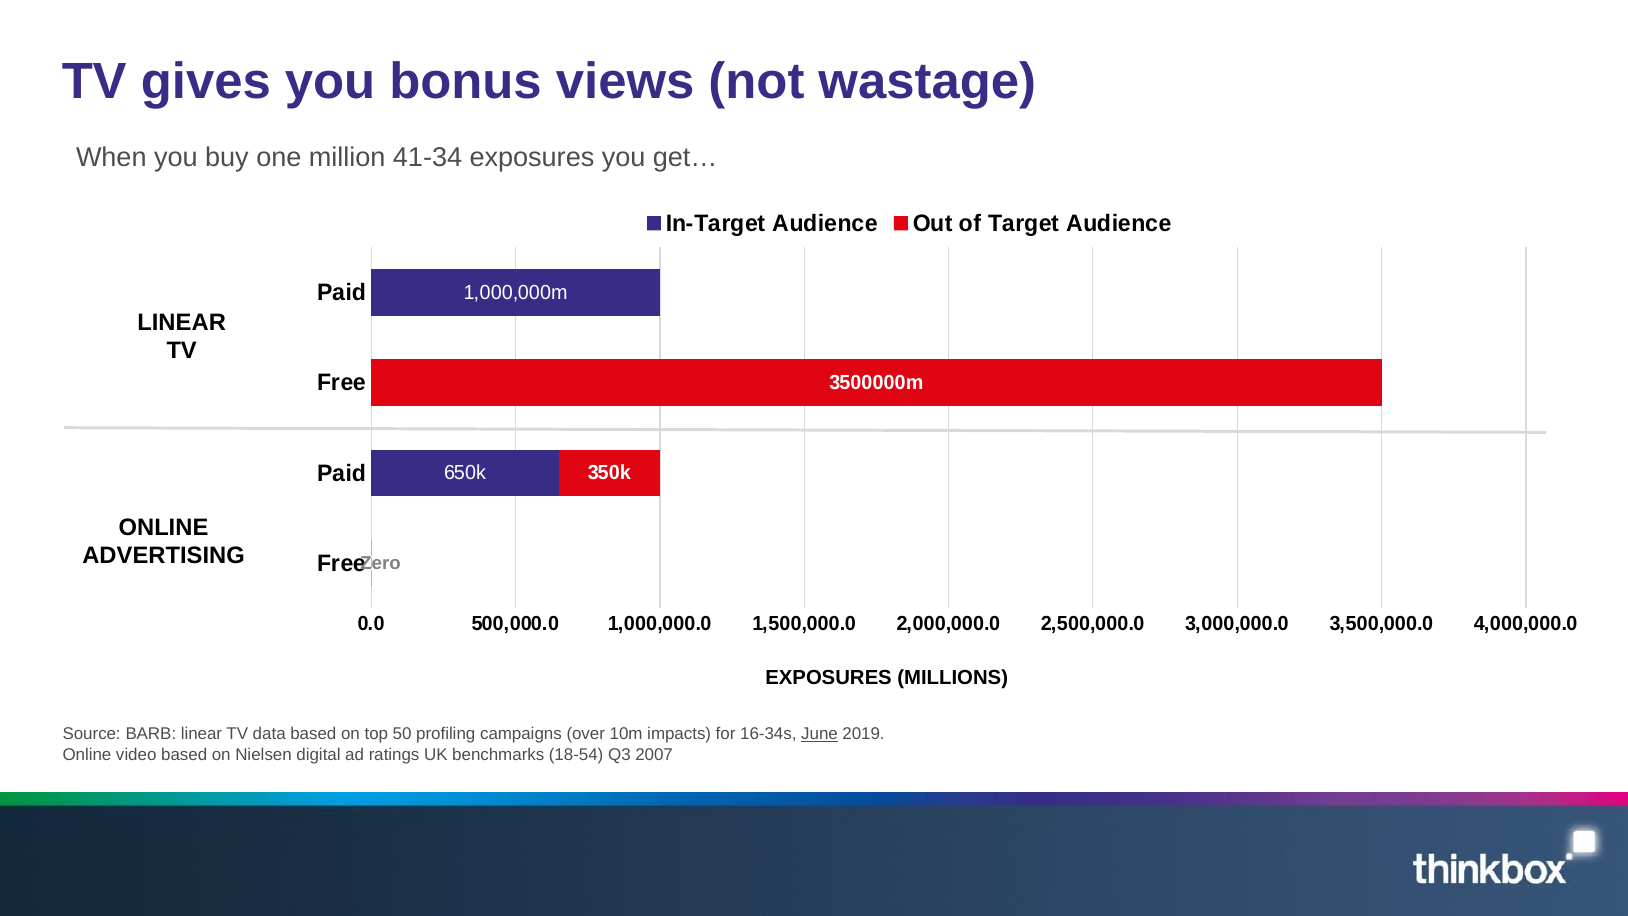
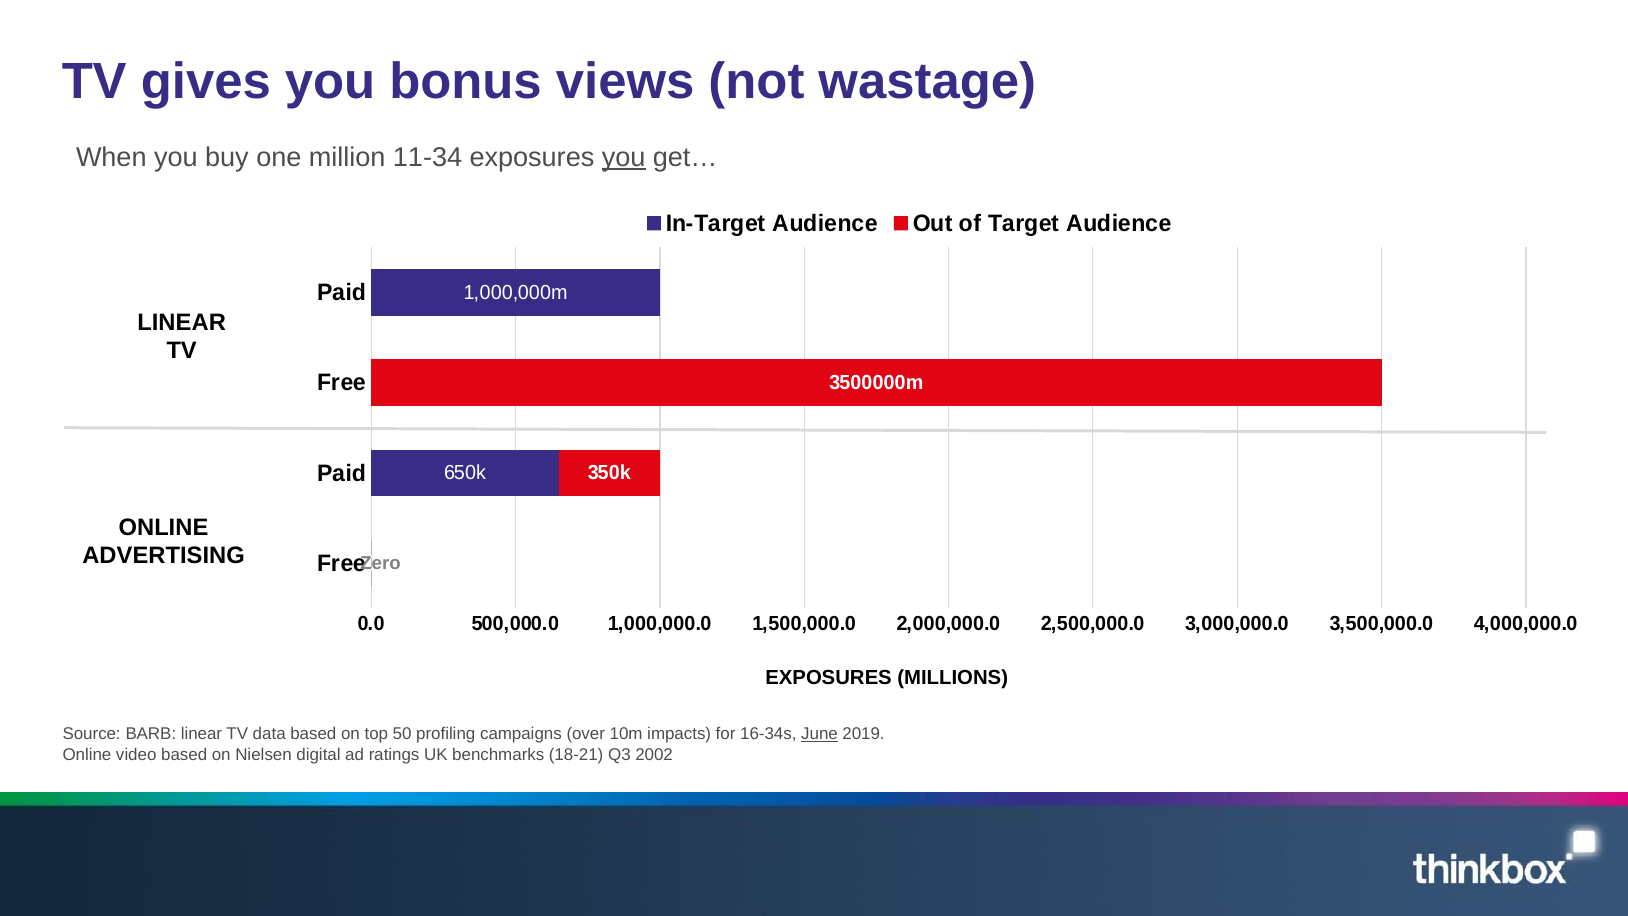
41-34: 41-34 -> 11-34
you at (624, 157) underline: none -> present
18-54: 18-54 -> 18-21
2007: 2007 -> 2002
